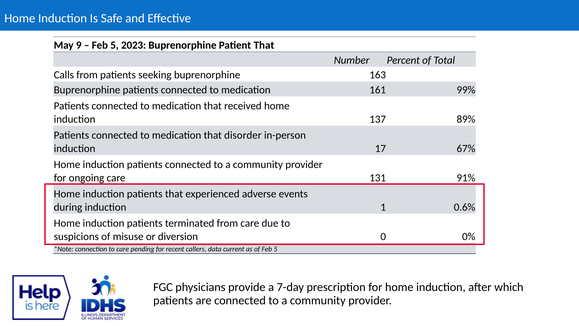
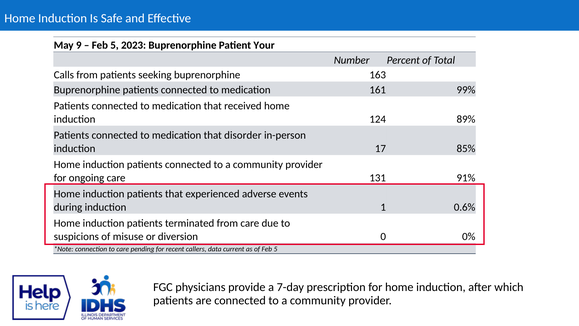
Patient That: That -> Your
137: 137 -> 124
67%: 67% -> 85%
